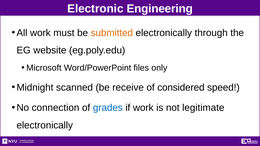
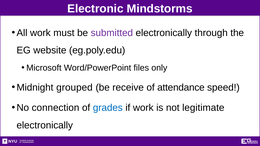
Engineering: Engineering -> Mindstorms
submitted colour: orange -> purple
scanned: scanned -> grouped
considered: considered -> attendance
